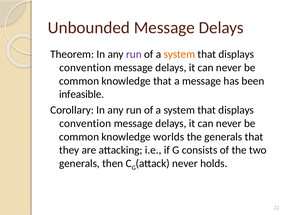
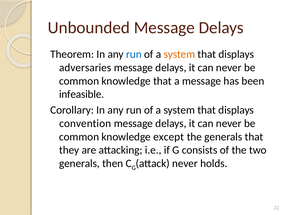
run at (134, 54) colour: purple -> blue
convention at (85, 67): convention -> adversaries
worlds: worlds -> except
